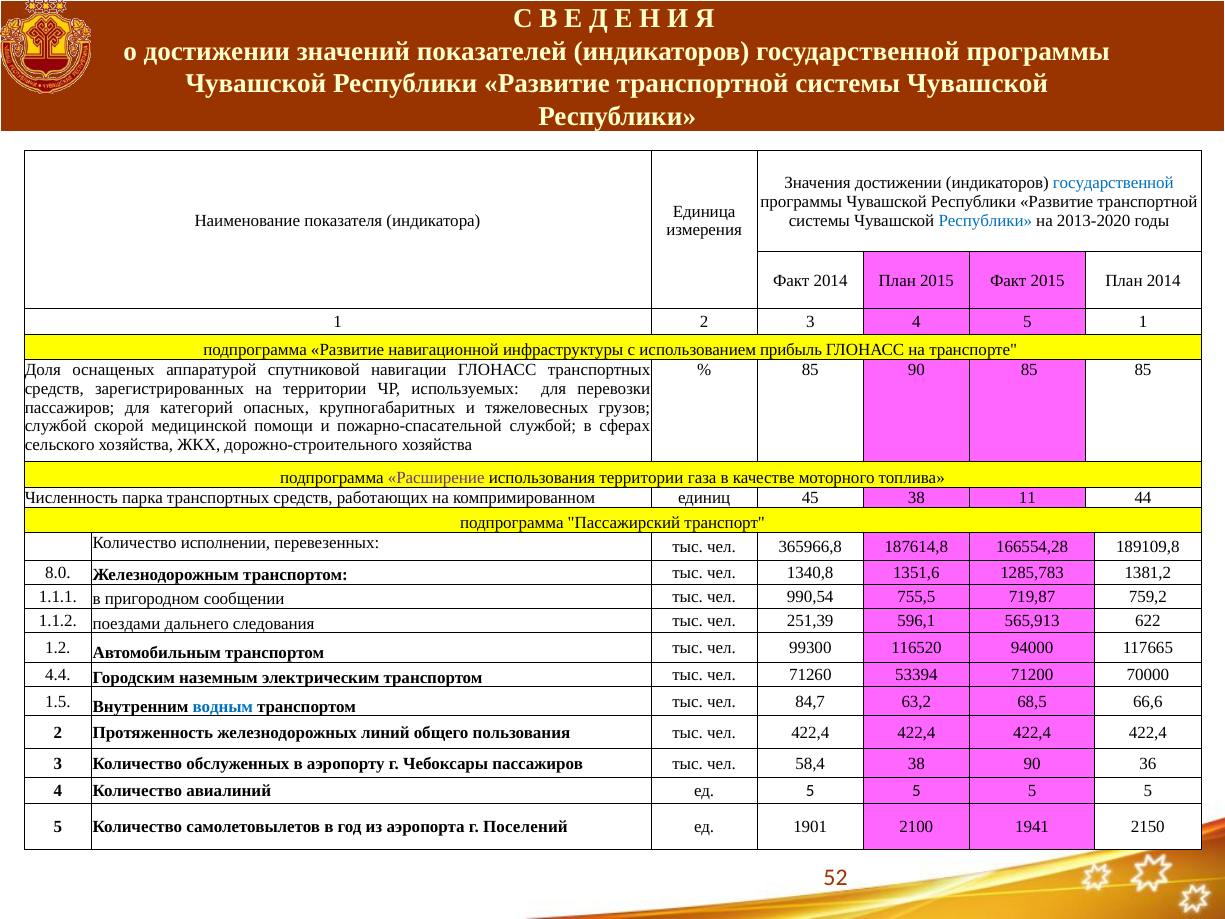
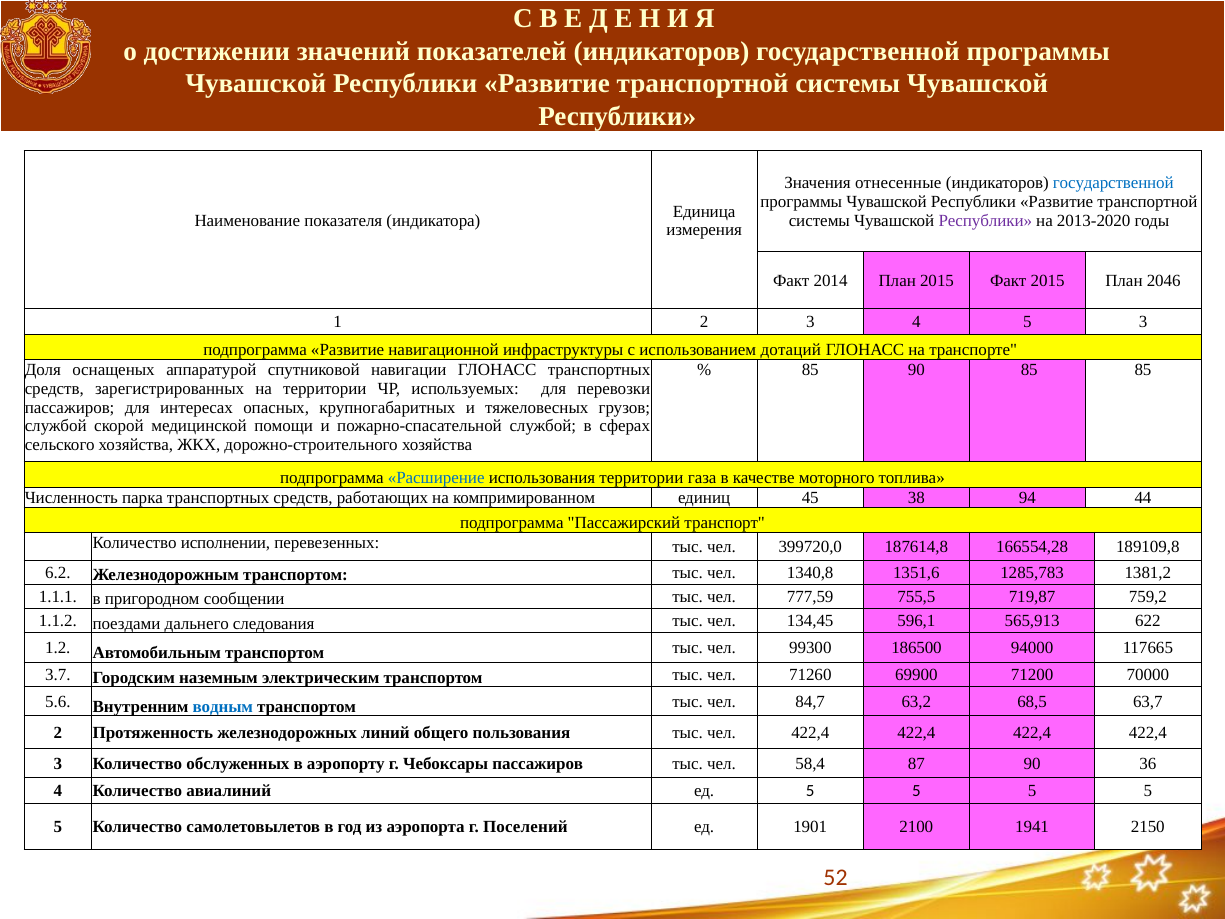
Значения достижении: достижении -> отнесенные
Республики at (985, 220) colour: blue -> purple
План 2014: 2014 -> 2046
5 1: 1 -> 3
прибыль: прибыль -> дотаций
категорий: категорий -> интересах
Расширение colour: purple -> blue
11: 11 -> 94
365966,8: 365966,8 -> 399720,0
8.0: 8.0 -> 6.2
990,54: 990,54 -> 777,59
251,39: 251,39 -> 134,45
116520: 116520 -> 186500
4.4: 4.4 -> 3.7
53394: 53394 -> 69900
1.5: 1.5 -> 5.6
66,6: 66,6 -> 63,7
58,4 38: 38 -> 87
